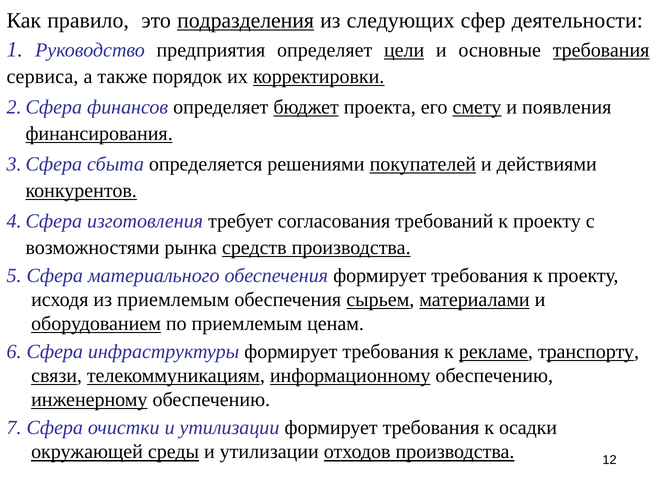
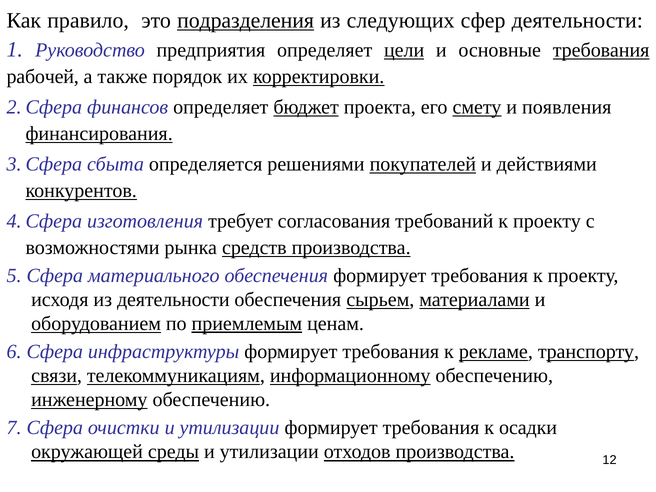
сервиса: сервиса -> рабочей
из приемлемым: приемлемым -> деятельности
приемлемым at (247, 324) underline: none -> present
